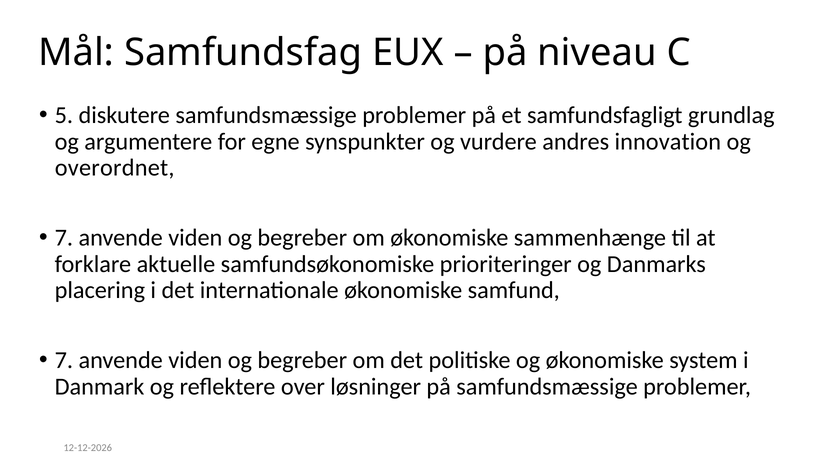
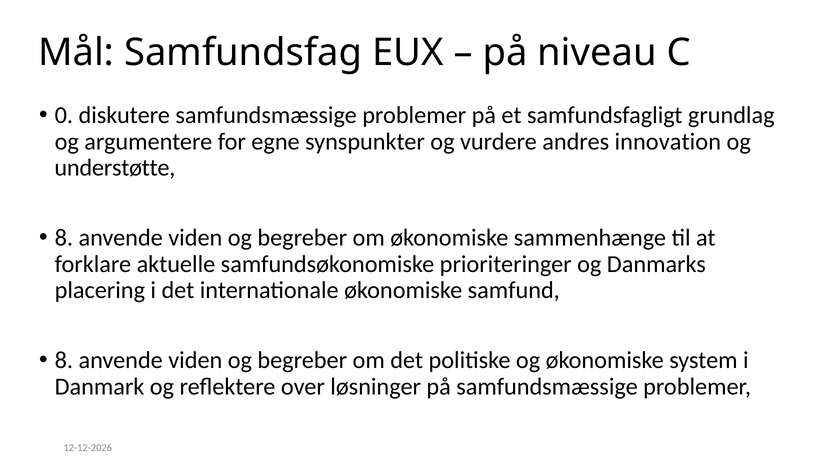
5: 5 -> 0
overordnet: overordnet -> understøtte
7 at (64, 238): 7 -> 8
7 at (64, 360): 7 -> 8
